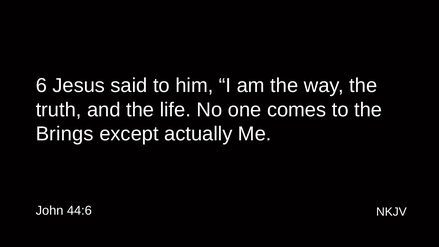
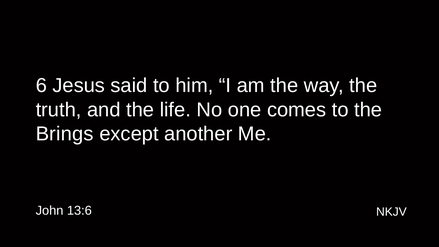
actually: actually -> another
44:6: 44:6 -> 13:6
